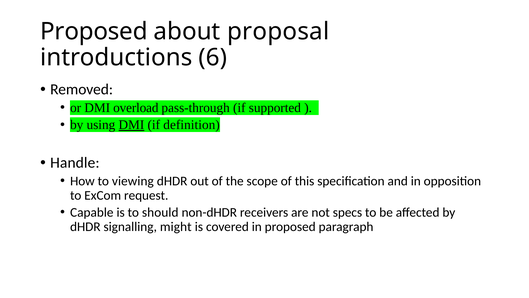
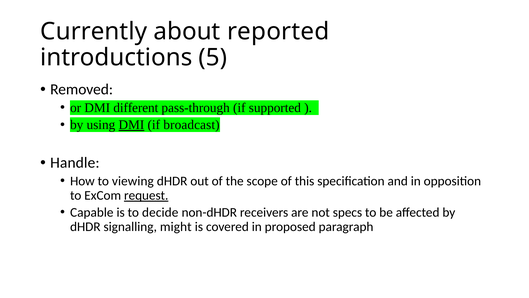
Proposed at (94, 31): Proposed -> Currently
proposal: proposal -> reported
6: 6 -> 5
overload: overload -> different
definition: definition -> broadcast
request underline: none -> present
should: should -> decide
